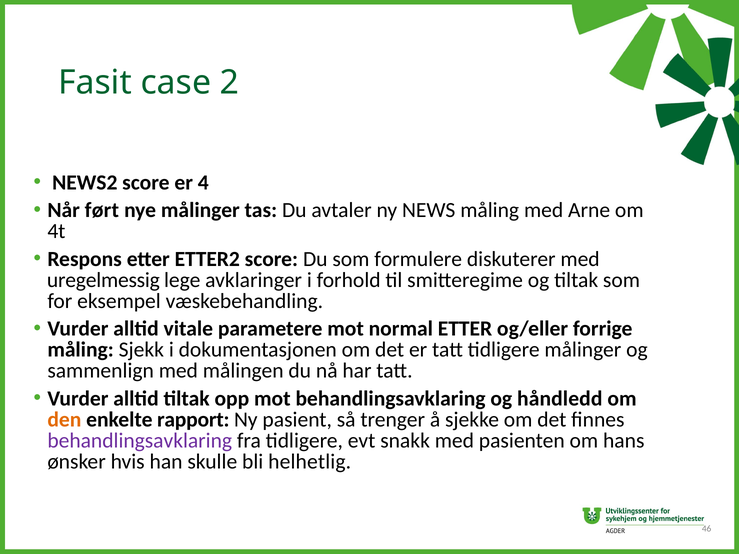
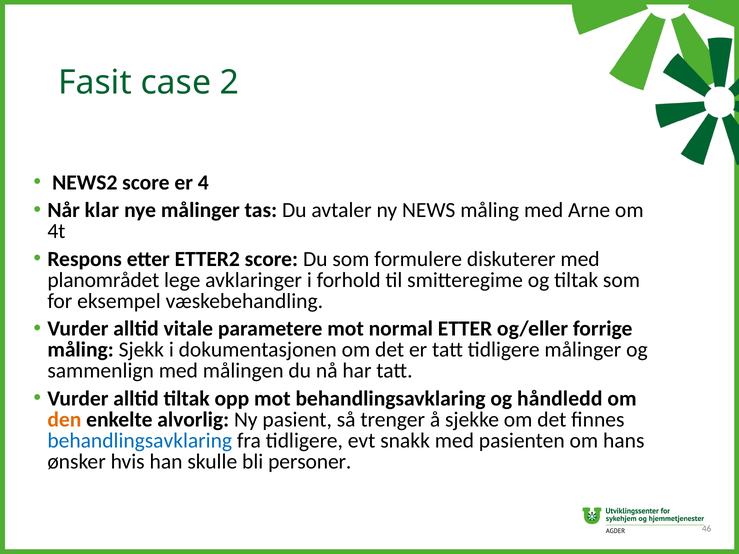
ført: ført -> klar
uregelmessig: uregelmessig -> planområdet
rapport: rapport -> alvorlig
behandlingsavklaring at (140, 441) colour: purple -> blue
helhetlig: helhetlig -> personer
